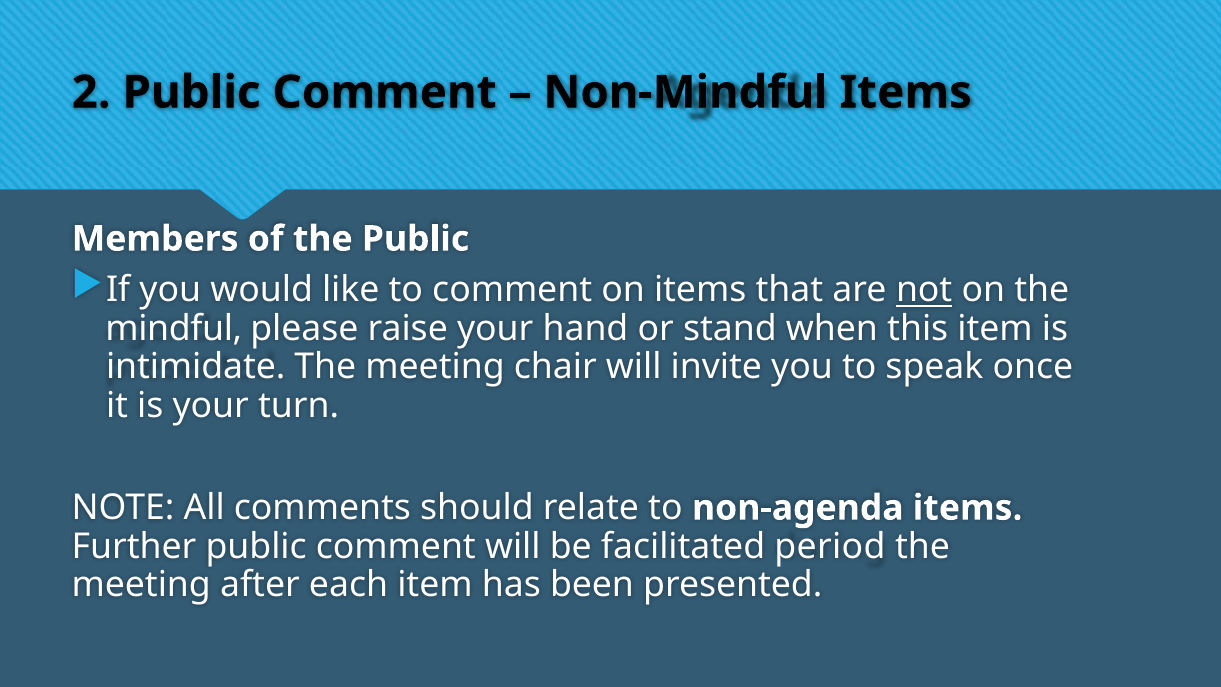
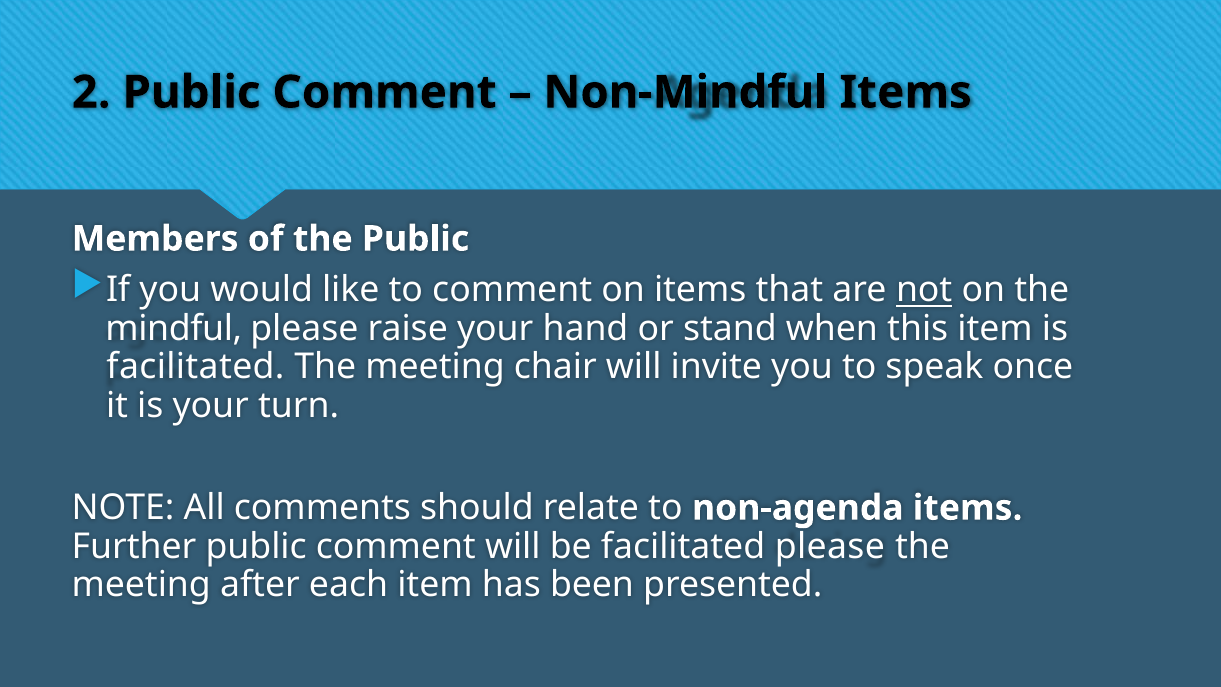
intimidate at (196, 367): intimidate -> facilitated
facilitated period: period -> please
